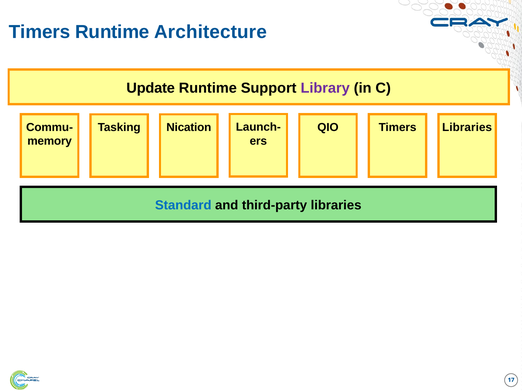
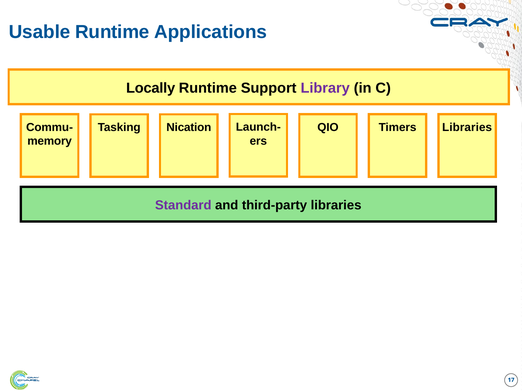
Timers at (40, 32): Timers -> Usable
Architecture: Architecture -> Applications
Update: Update -> Locally
Standard colour: blue -> purple
